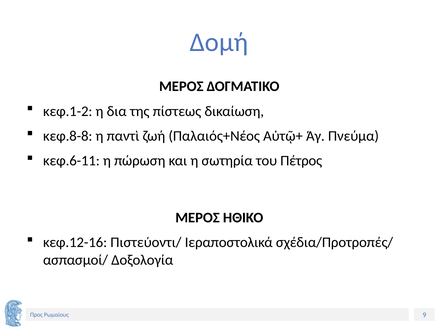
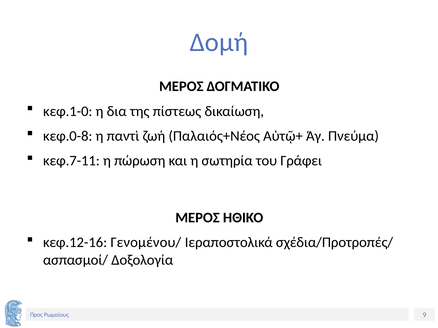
κεφ.1-2: κεφ.1-2 -> κεφ.1-0
κεφ.8-8: κεφ.8-8 -> κεφ.0-8
κεφ.6-11: κεφ.6-11 -> κεφ.7-11
Πέτρος: Πέτρος -> Γράφει
Πιστεύοντι/: Πιστεύοντι/ -> Γενομένου/
